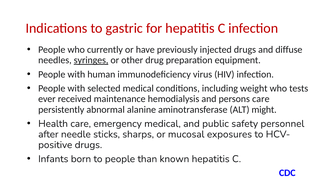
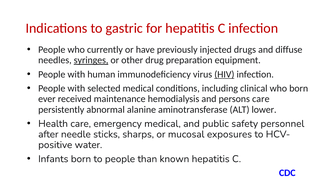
HIV underline: none -> present
weight: weight -> clinical
who tests: tests -> born
might: might -> lower
drugs at (88, 145): drugs -> water
